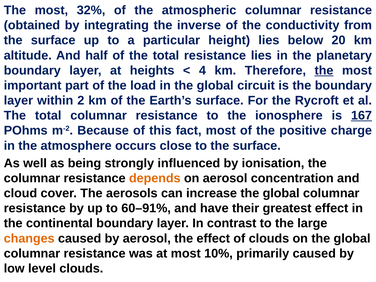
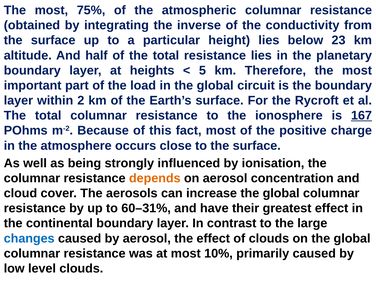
32%: 32% -> 75%
20: 20 -> 23
4: 4 -> 5
the at (324, 70) underline: present -> none
60–91%: 60–91% -> 60–31%
changes colour: orange -> blue
